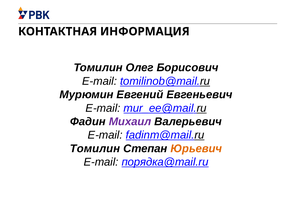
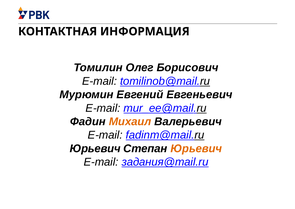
Михаил colour: purple -> orange
Томилин at (95, 148): Томилин -> Юрьевич
порядка@mail.ru: порядка@mail.ru -> задания@mail.ru
